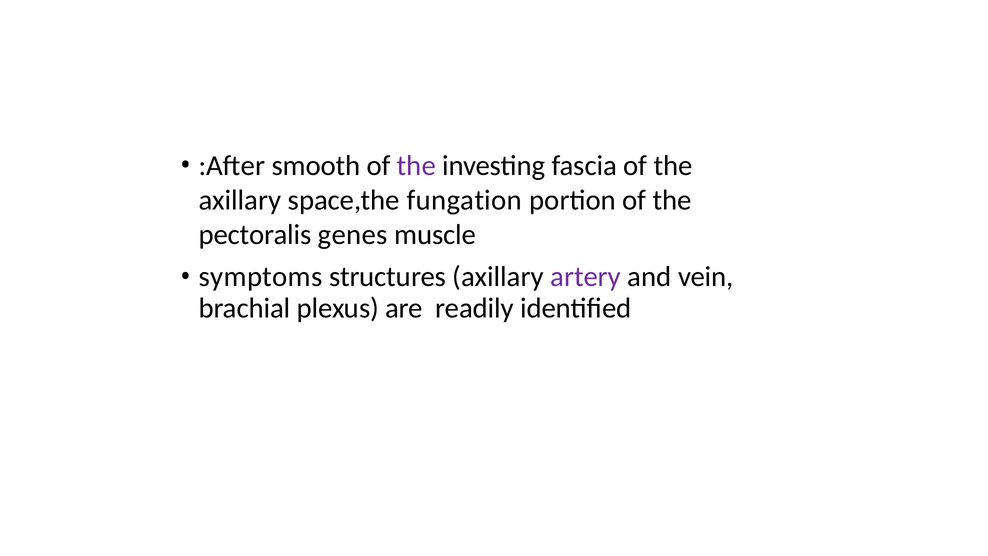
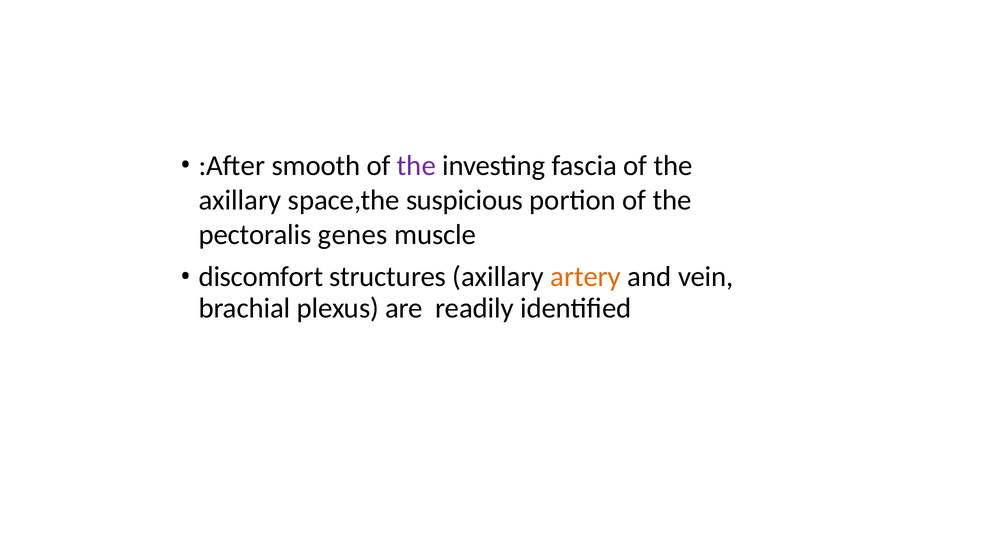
fungation: fungation -> suspicious
symptoms: symptoms -> discomfort
artery colour: purple -> orange
